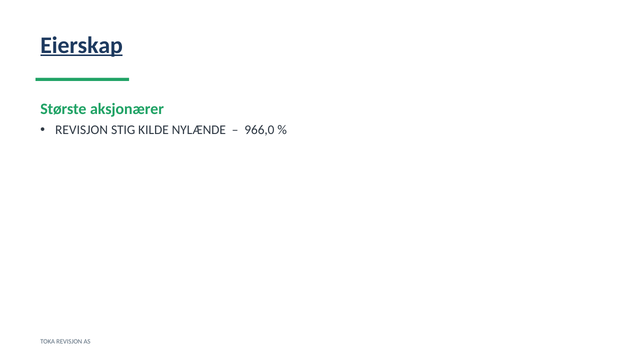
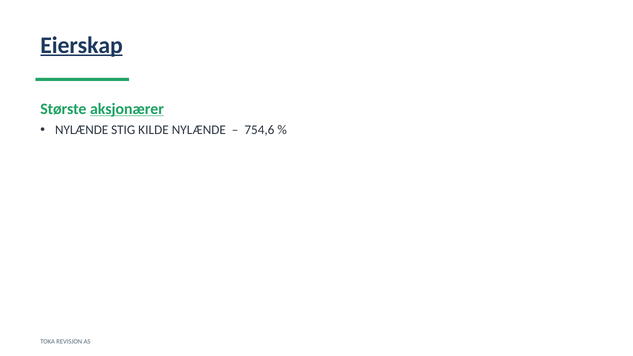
aksjonærer underline: none -> present
REVISJON at (82, 130): REVISJON -> NYLÆNDE
966,0: 966,0 -> 754,6
